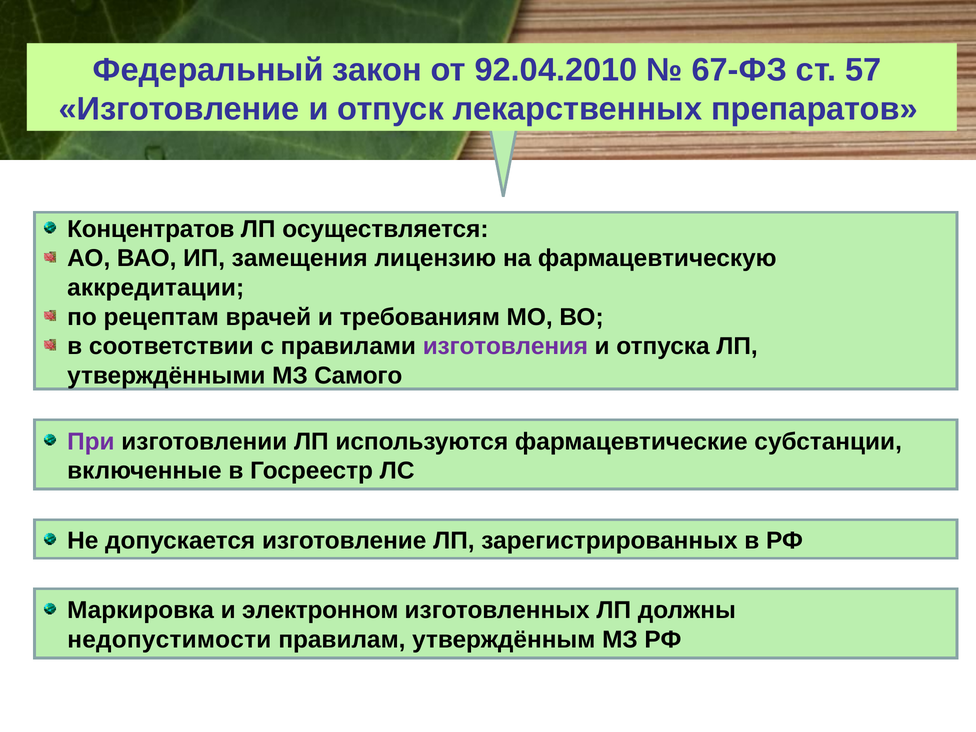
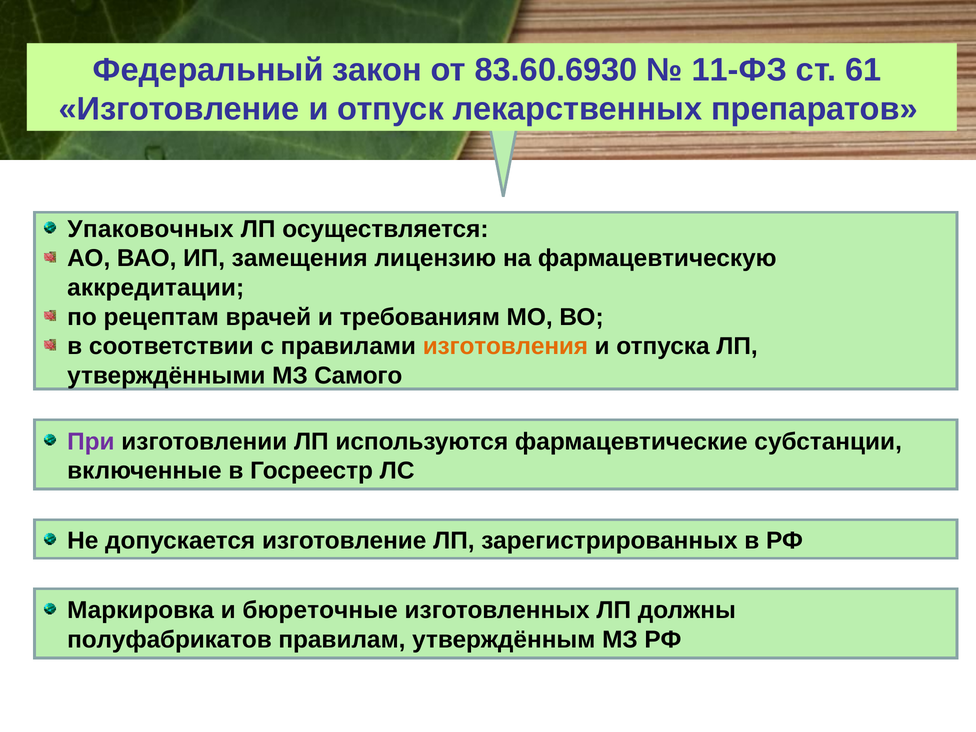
92.04.2010: 92.04.2010 -> 83.60.6930
67-ФЗ: 67-ФЗ -> 11-ФЗ
57: 57 -> 61
Концентратов: Концентратов -> Упаковочных
изготовления colour: purple -> orange
электронном: электронном -> бюреточные
недопустимости: недопустимости -> полуфабрикатов
